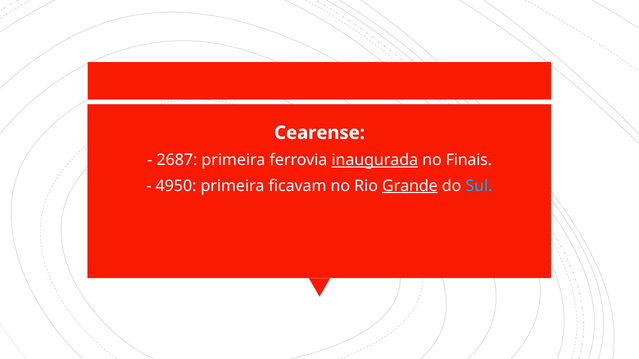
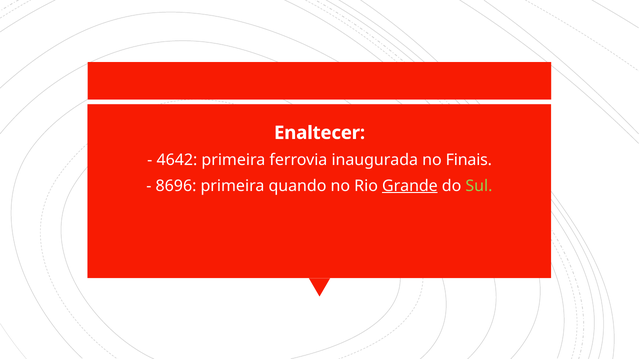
Cearense: Cearense -> Enaltecer
2687: 2687 -> 4642
inaugurada underline: present -> none
4950: 4950 -> 8696
ficavam: ficavam -> quando
Sul colour: light blue -> light green
